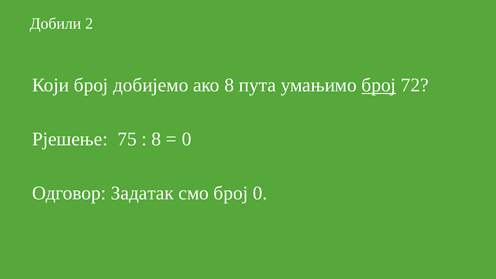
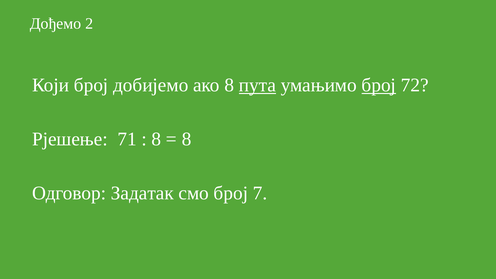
Добили: Добили -> Дођемо
пута underline: none -> present
75: 75 -> 71
0 at (187, 139): 0 -> 8
број 0: 0 -> 7
